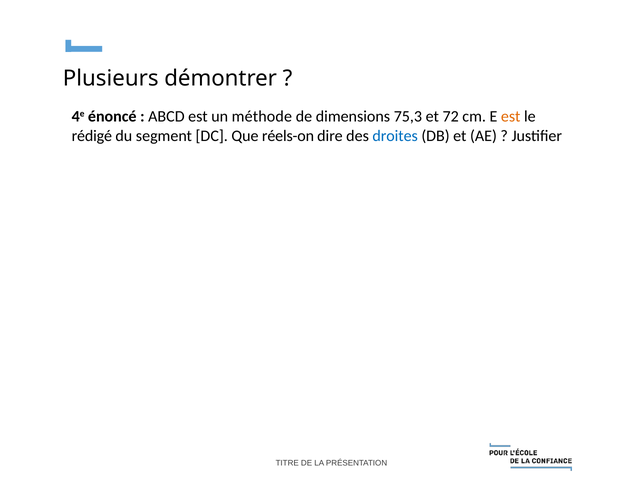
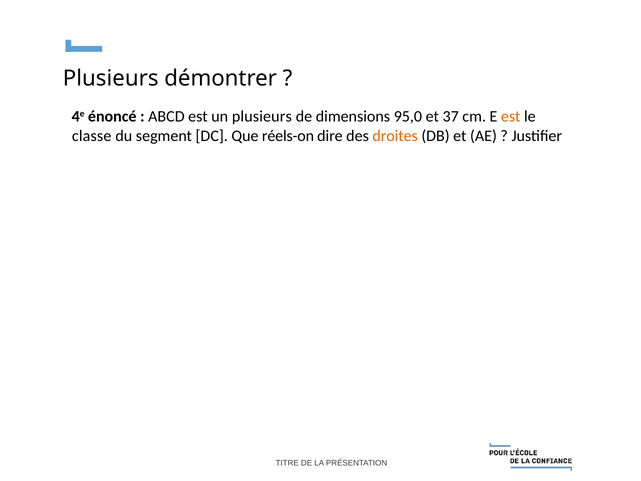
un méthode: méthode -> plusieurs
75,3: 75,3 -> 95,0
72: 72 -> 37
rédigé: rédigé -> classe
droites colour: blue -> orange
